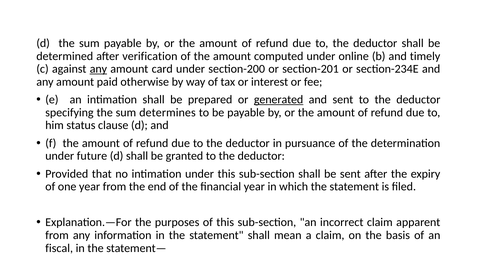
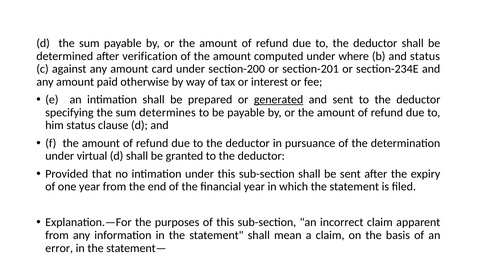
online: online -> where
and timely: timely -> status
any at (98, 69) underline: present -> none
future: future -> virtual
fiscal: fiscal -> error
